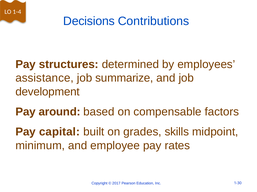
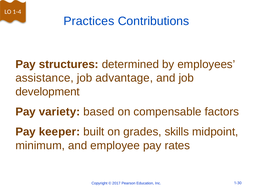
Decisions: Decisions -> Practices
summarize: summarize -> advantage
around: around -> variety
capital: capital -> keeper
